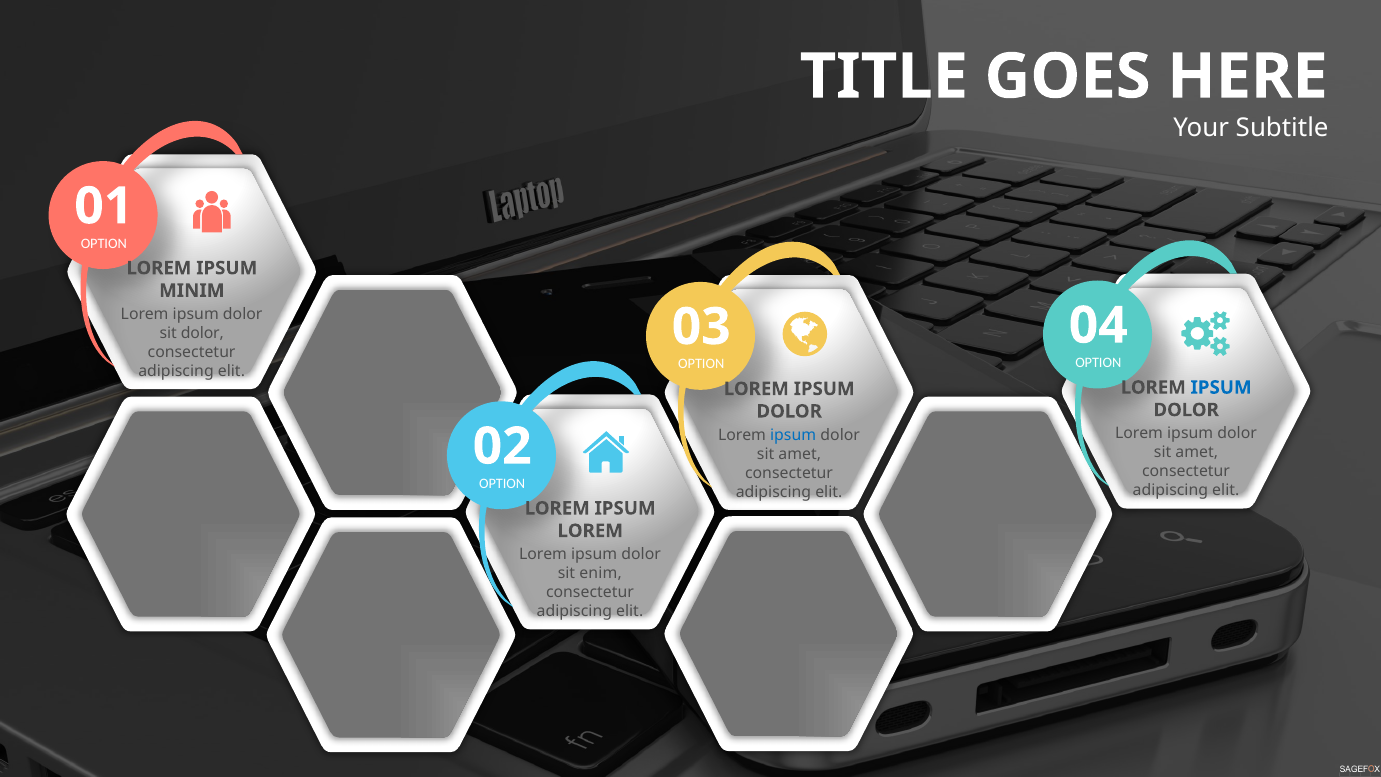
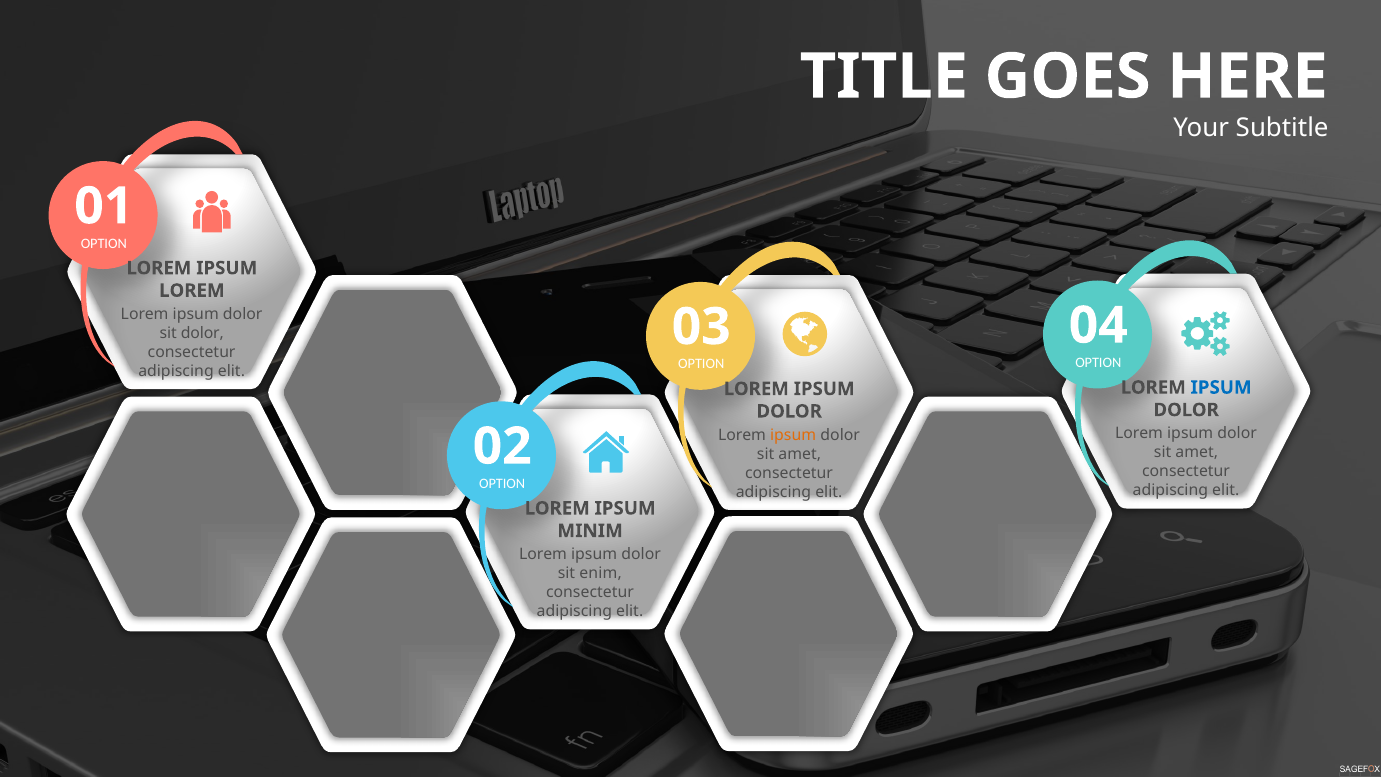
MINIM at (192, 291): MINIM -> LOREM
ipsum at (793, 435) colour: blue -> orange
LOREM at (590, 531): LOREM -> MINIM
